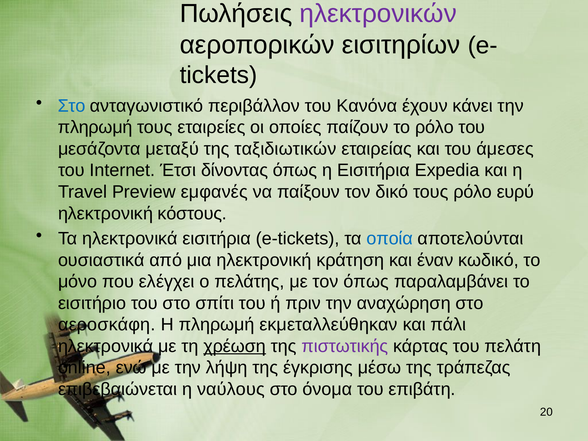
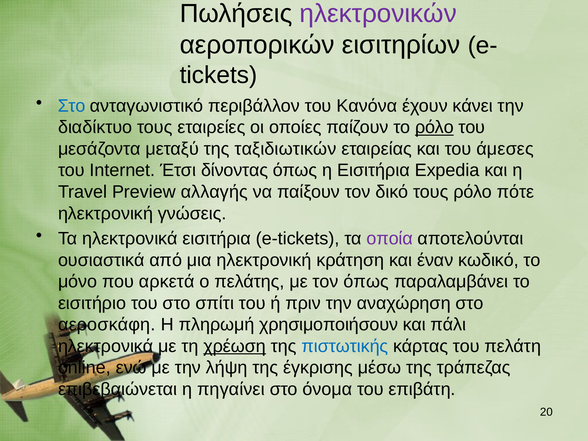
πληρωμή at (95, 127): πληρωμή -> διαδίκτυο
ρόλο at (434, 127) underline: none -> present
εμφανές: εμφανές -> αλλαγής
ευρύ: ευρύ -> πότε
κόστους: κόστους -> γνώσεις
οποία colour: blue -> purple
ελέγχει: ελέγχει -> αρκετά
εκμεταλλεύθηκαν: εκμεταλλεύθηκαν -> χρησιμοποιήσουν
πιστωτικής colour: purple -> blue
ναύλους: ναύλους -> πηγαίνει
